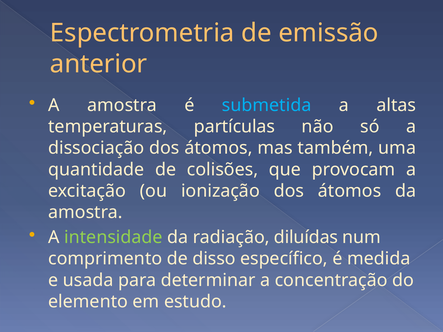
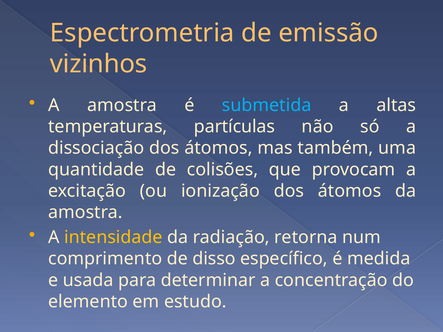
anterior: anterior -> vizinhos
intensidade colour: light green -> yellow
diluídas: diluídas -> retorna
